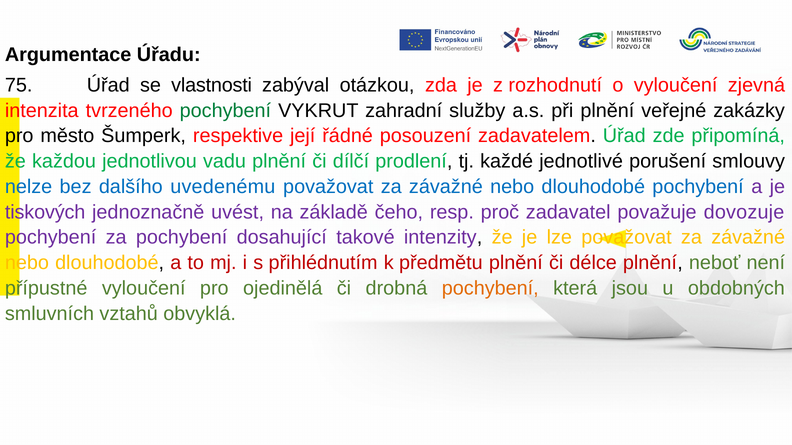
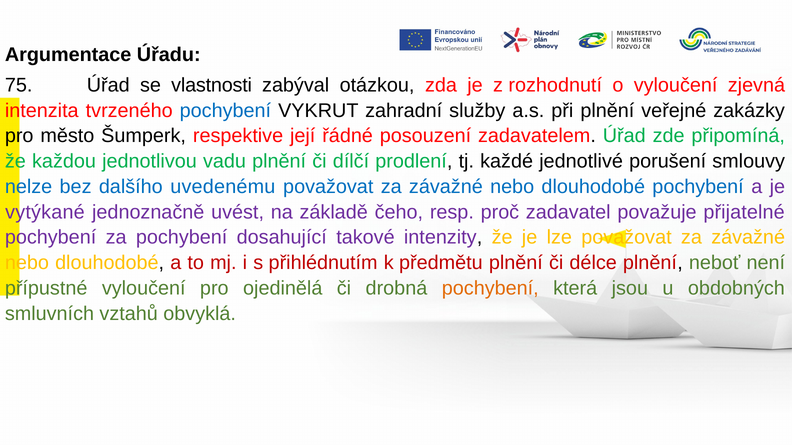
pochybení at (225, 111) colour: green -> blue
tiskových: tiskových -> vytýkané
dovozuje: dovozuje -> přijatelné
